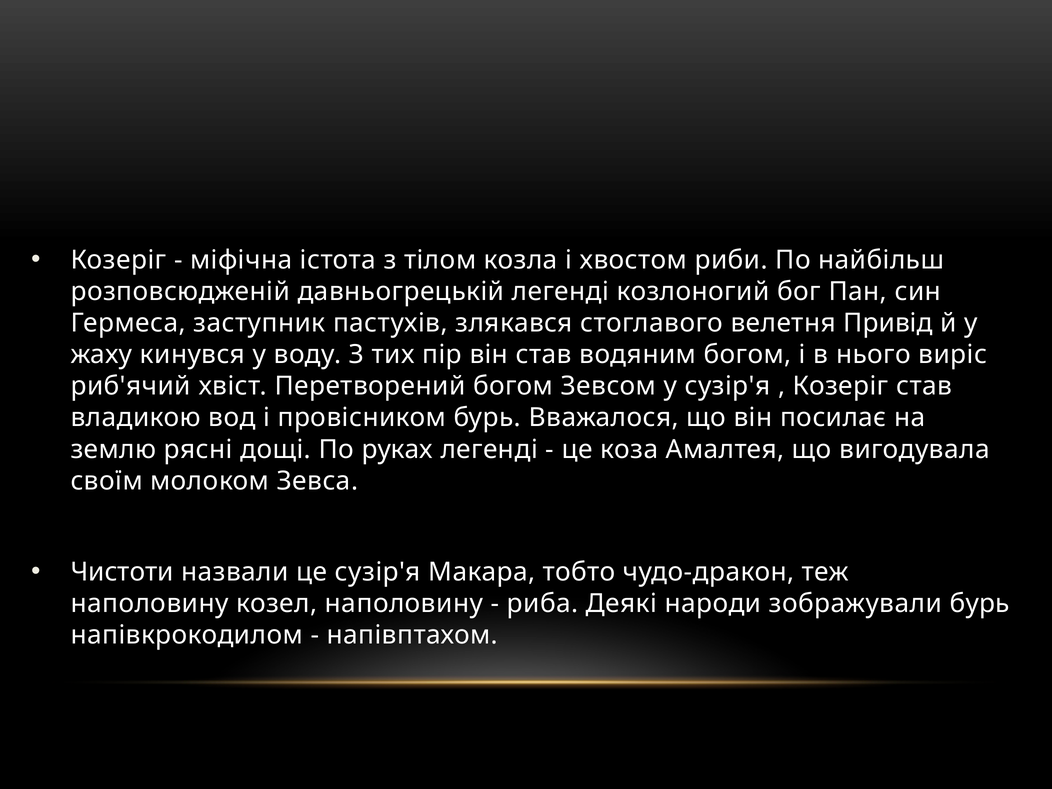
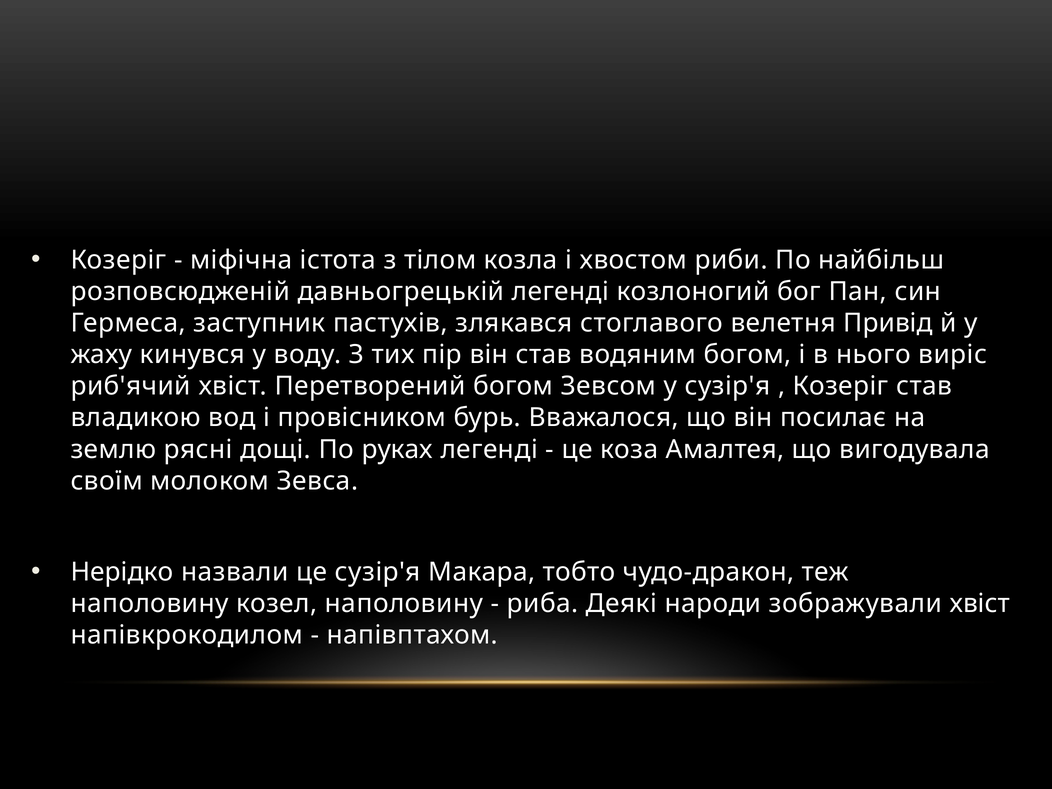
Чистоти: Чистоти -> Нерідко
зображували бурь: бурь -> хвіст
